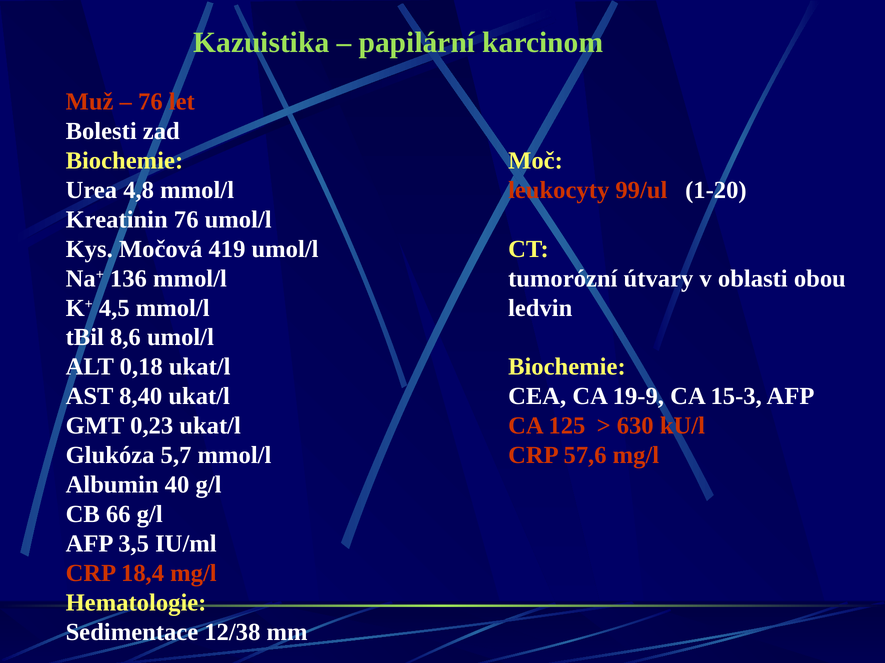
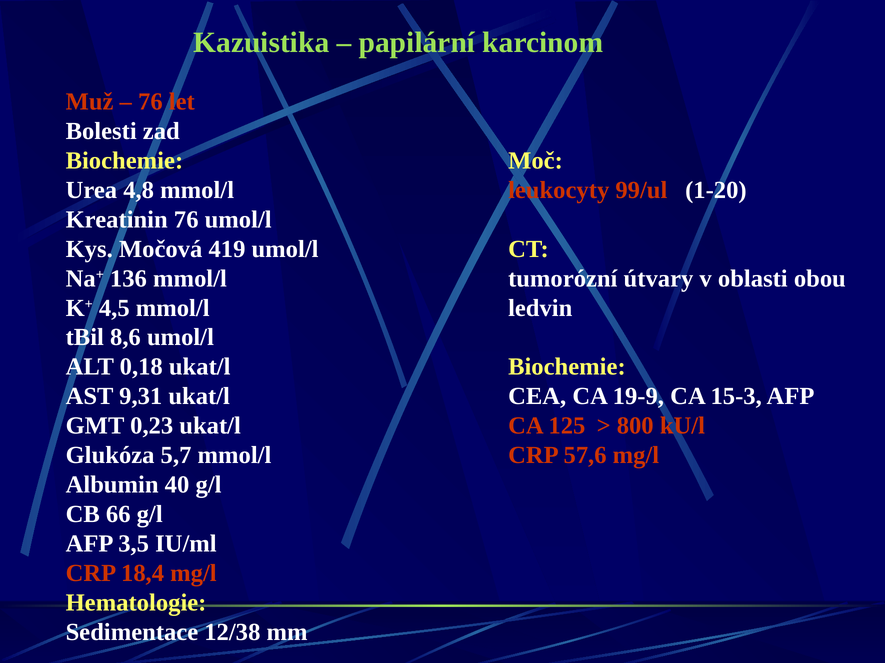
8,40: 8,40 -> 9,31
630: 630 -> 800
